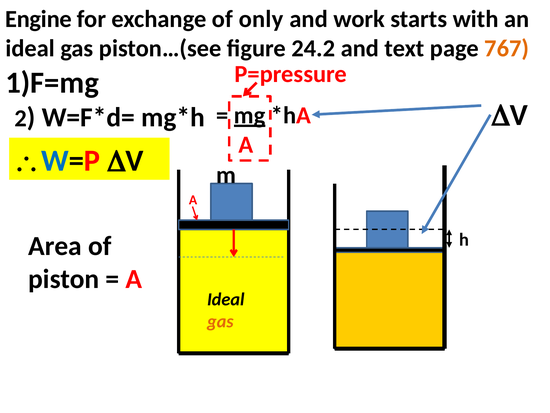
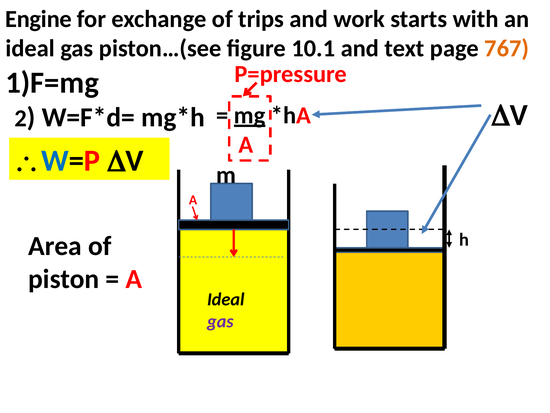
only: only -> trips
24.2: 24.2 -> 10.1
gas at (220, 321) colour: orange -> purple
